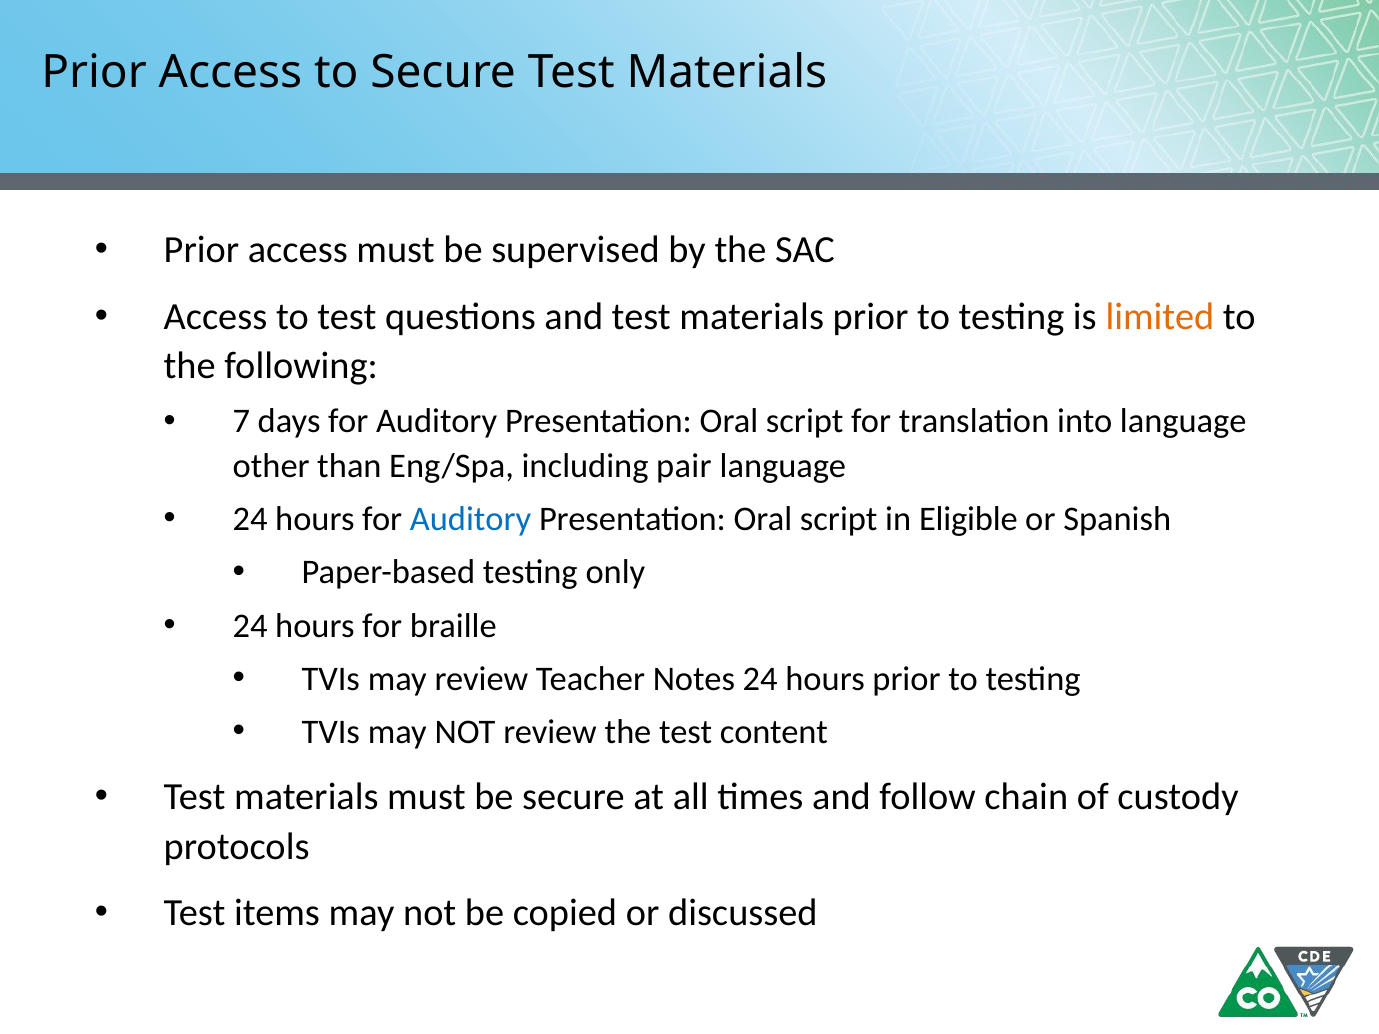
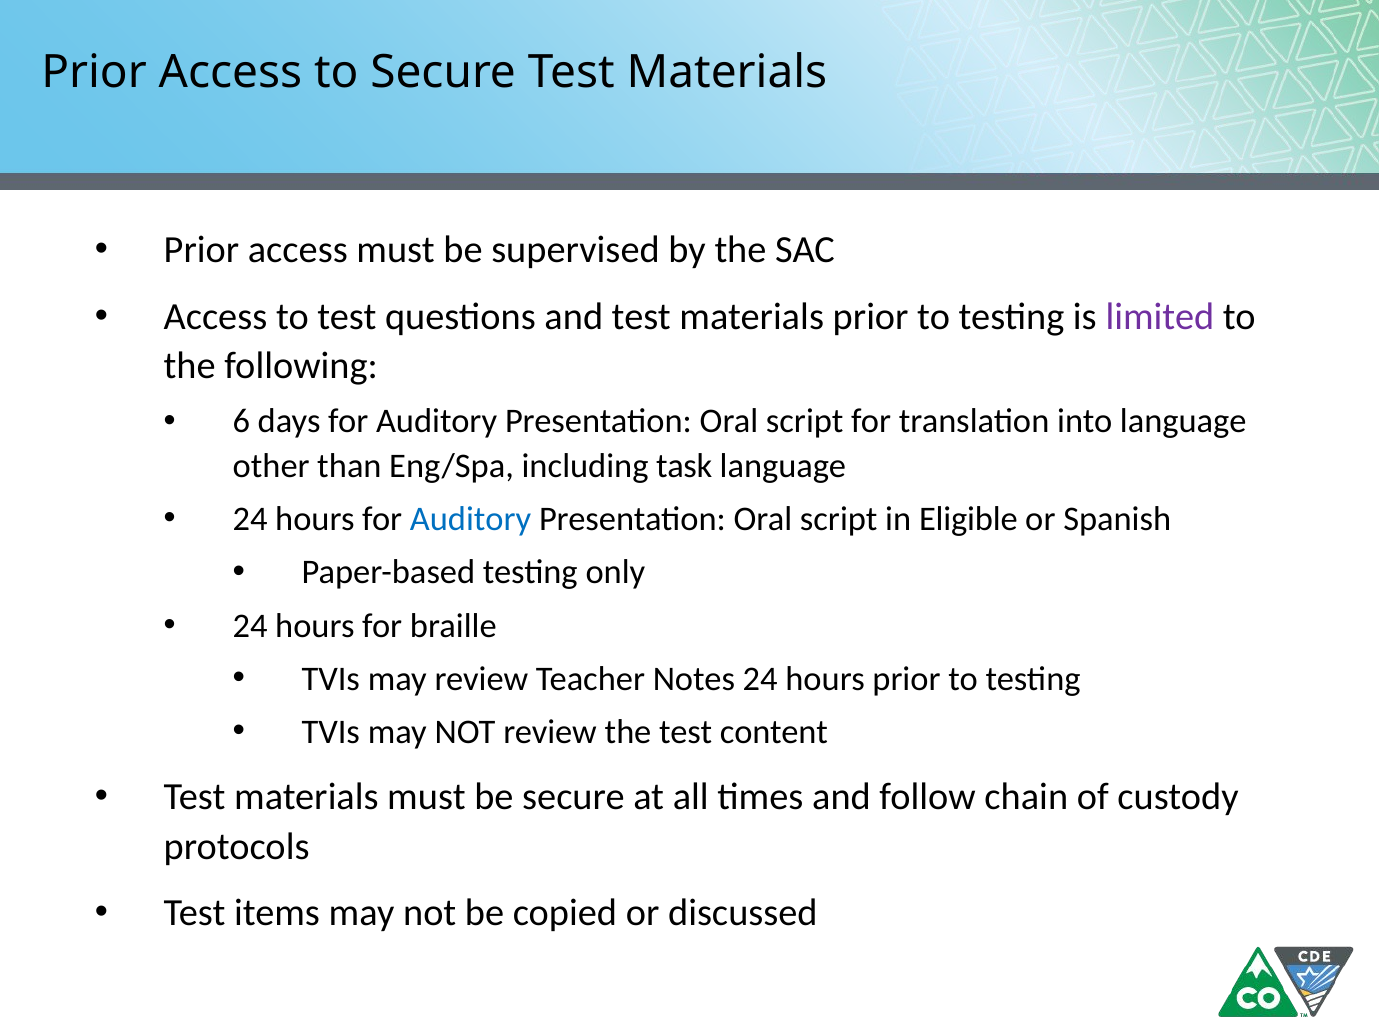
limited colour: orange -> purple
7: 7 -> 6
pair: pair -> task
